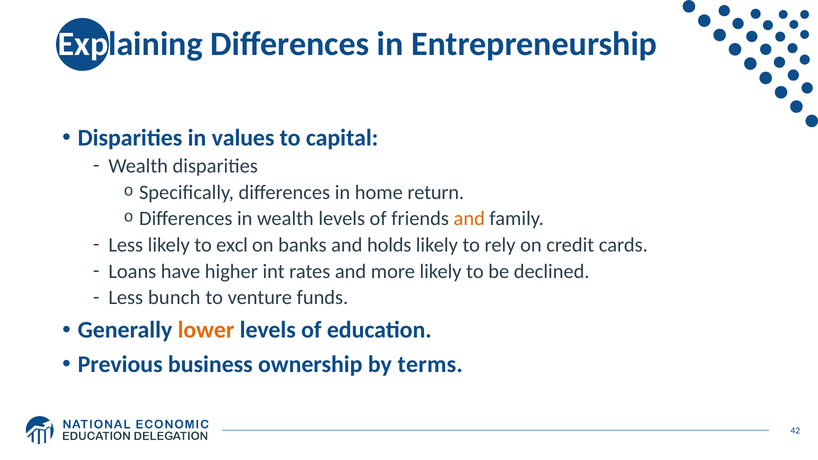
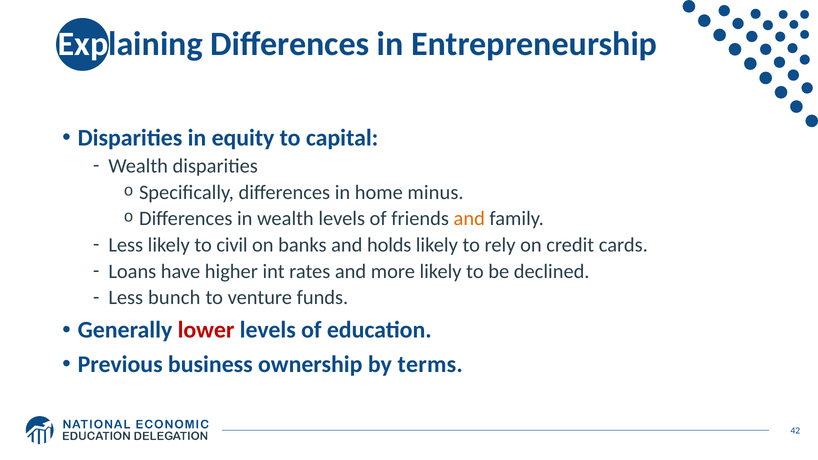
values: values -> equity
return: return -> minus
excl: excl -> civil
lower colour: orange -> red
